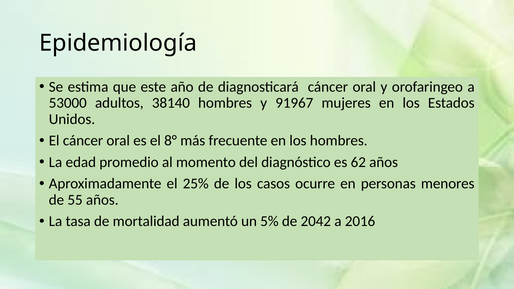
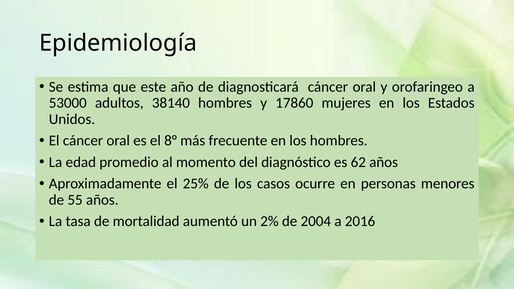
91967: 91967 -> 17860
5%: 5% -> 2%
2042: 2042 -> 2004
